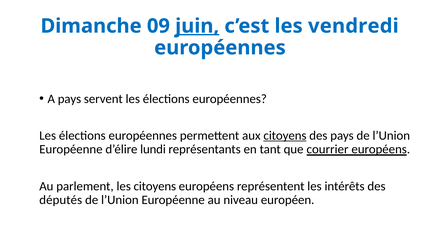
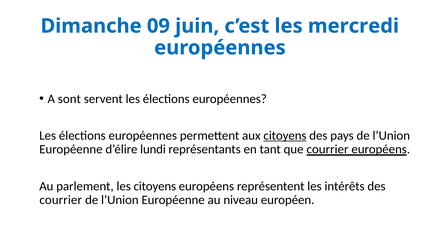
juin underline: present -> none
vendredi: vendredi -> mercredi
A pays: pays -> sont
députés at (61, 200): députés -> courrier
